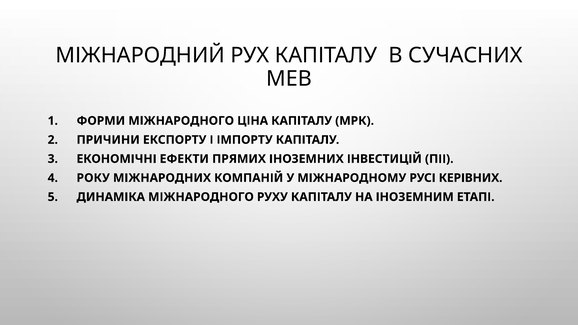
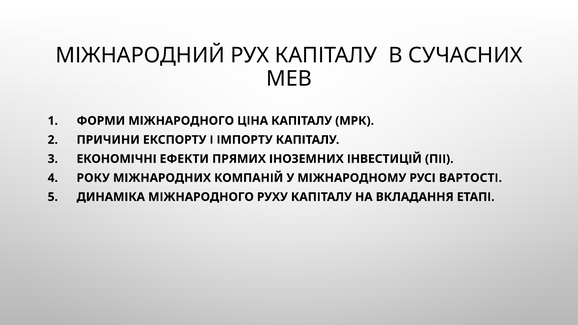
КЕРІВНИХ: КЕРІВНИХ -> ВАРТОСТІ
ІНОЗЕМНИМ: ІНОЗЕМНИМ -> ВКЛАДАННЯ
